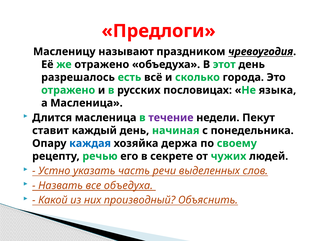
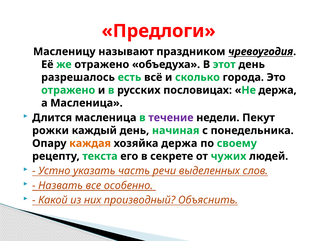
Не языка: языка -> держа
ставит: ставит -> рожки
каждая colour: blue -> orange
речью: речью -> текста
все объедуха: объедуха -> особенно
